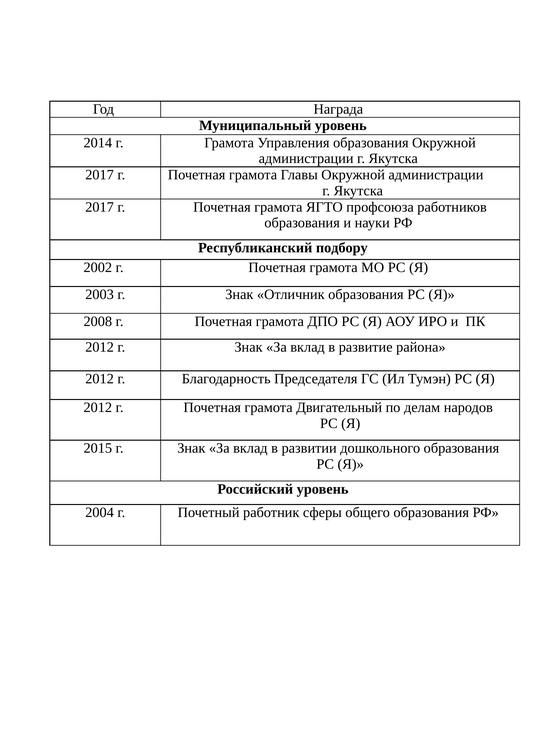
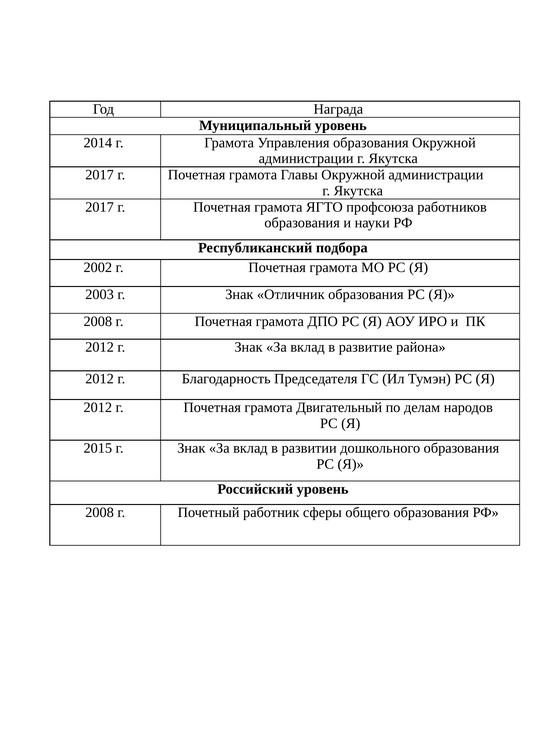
подбору: подбору -> подбора
2004 at (100, 512): 2004 -> 2008
